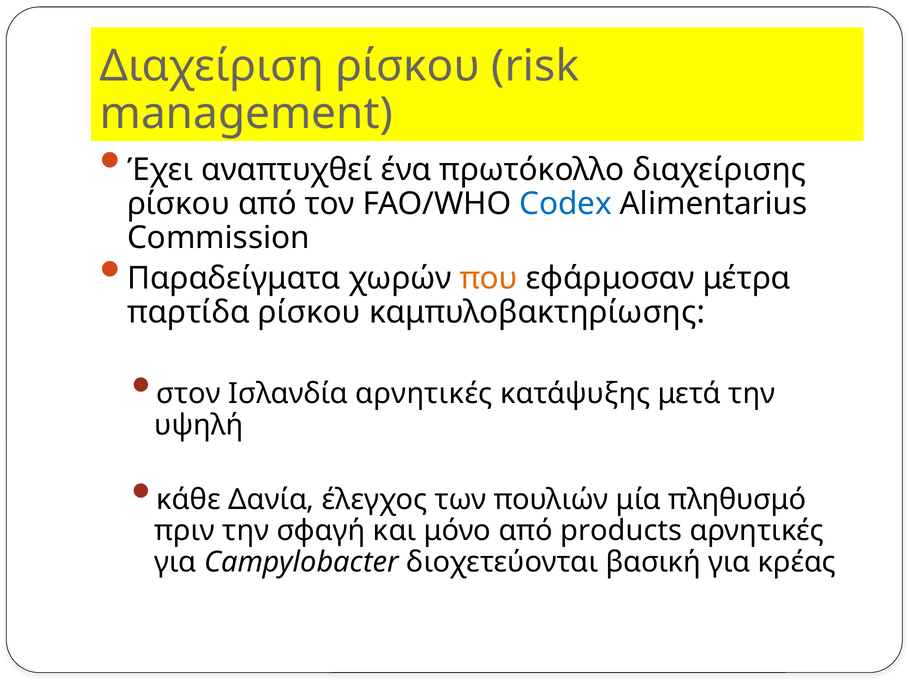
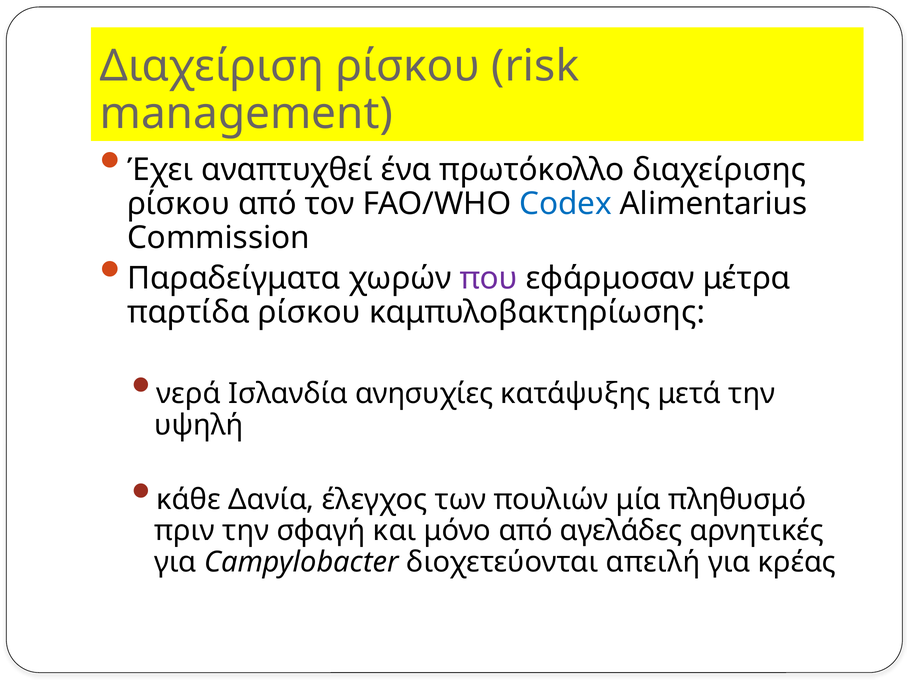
που colour: orange -> purple
στον: στον -> νερά
Ισλανδία αρνητικές: αρνητικές -> ανησυχίες
products: products -> αγελάδες
βασική: βασική -> απειλή
